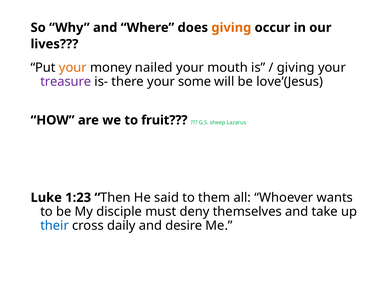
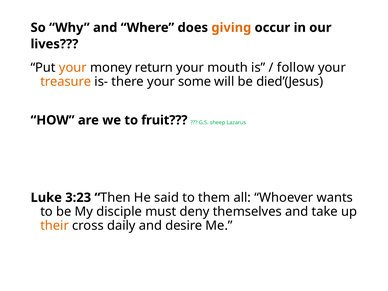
nailed: nailed -> return
giving at (296, 68): giving -> follow
treasure colour: purple -> orange
love’(Jesus: love’(Jesus -> died’(Jesus
1:23: 1:23 -> 3:23
their colour: blue -> orange
